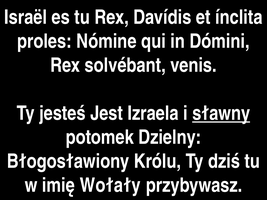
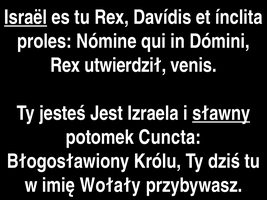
Israël underline: none -> present
solvébant: solvébant -> utwierdził
Dzielny: Dzielny -> Cuncta
